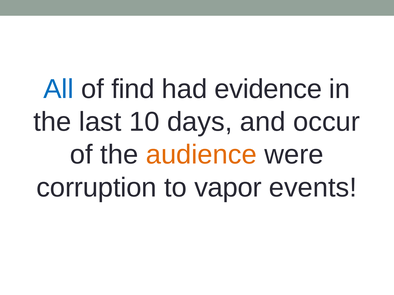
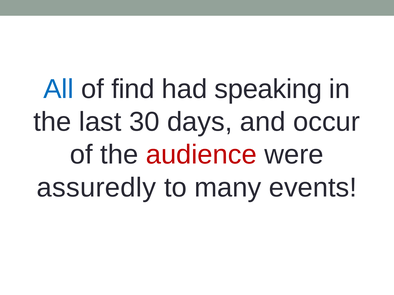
evidence: evidence -> speaking
10: 10 -> 30
audience colour: orange -> red
corruption: corruption -> assuredly
vapor: vapor -> many
